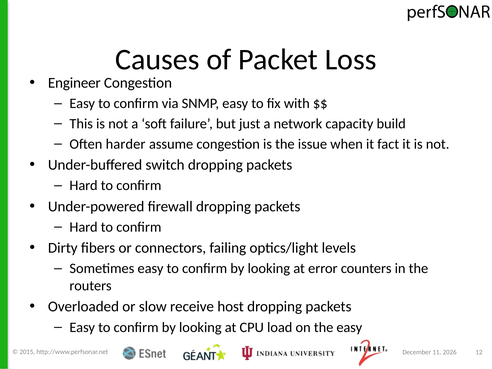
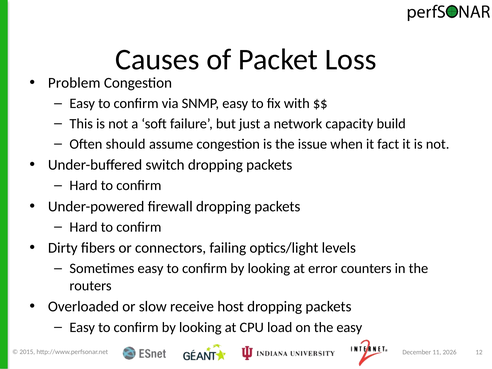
Engineer: Engineer -> Problem
harder: harder -> should
